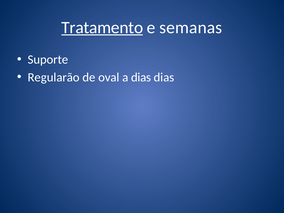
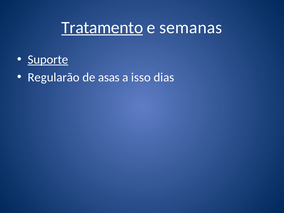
Suporte underline: none -> present
oval: oval -> asas
a dias: dias -> isso
